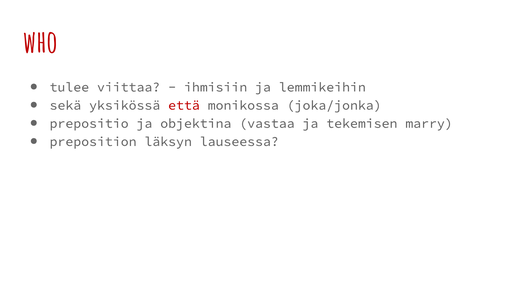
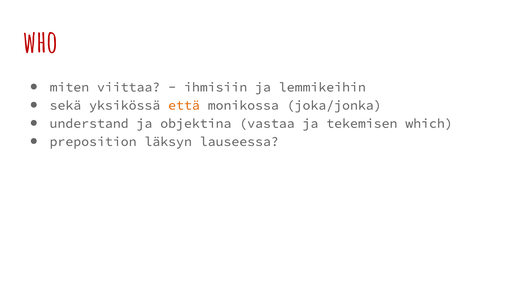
tulee: tulee -> miten
että colour: red -> orange
prepositio: prepositio -> understand
marry: marry -> which
